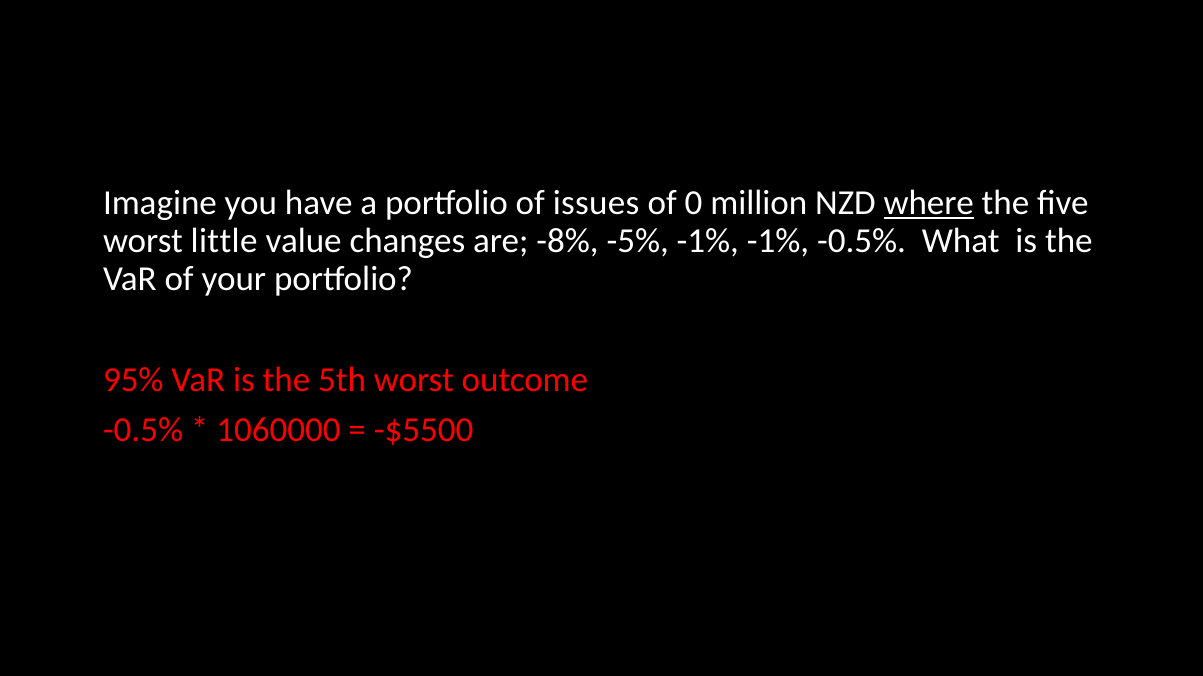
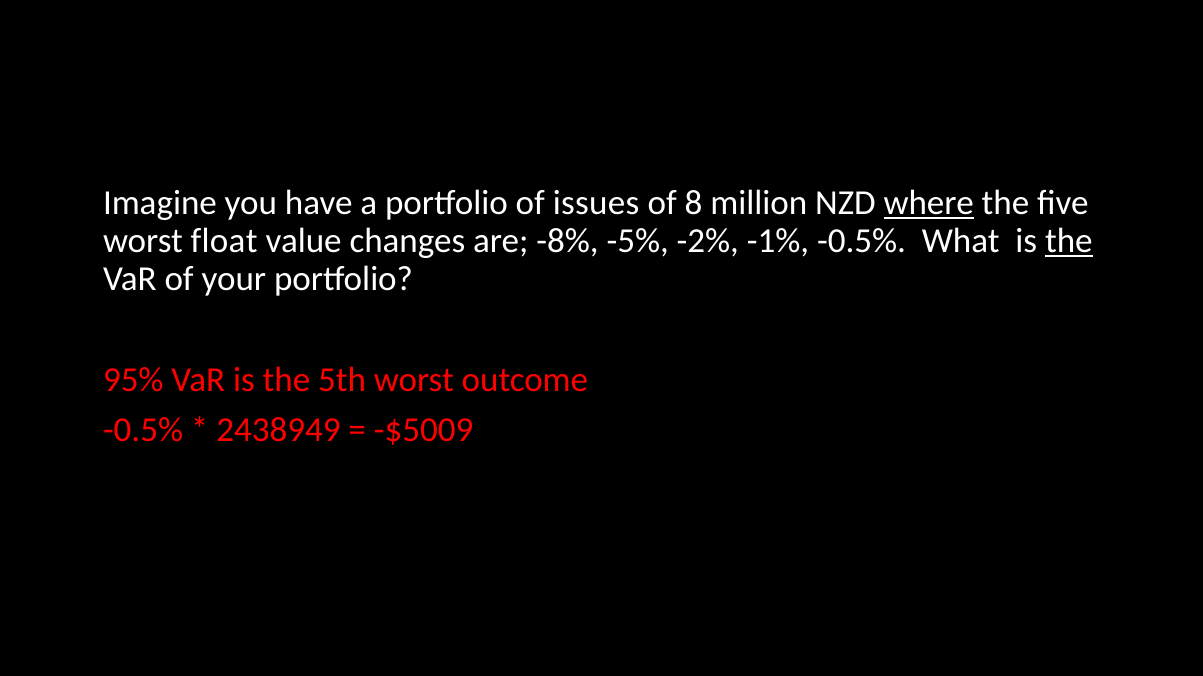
0: 0 -> 8
little: little -> float
-5% -1%: -1% -> -2%
the at (1069, 241) underline: none -> present
1060000: 1060000 -> 2438949
-$5500: -$5500 -> -$5009
